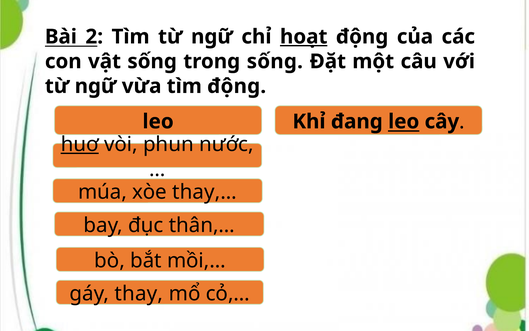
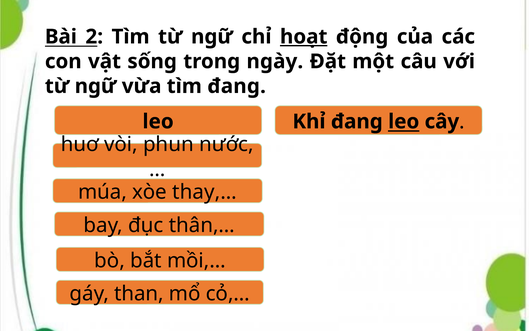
trong sống: sống -> ngày
tìm động: động -> đang
huơ underline: present -> none
thay: thay -> than
